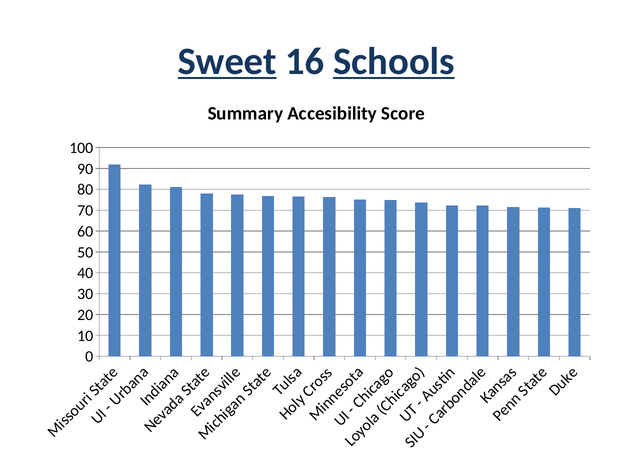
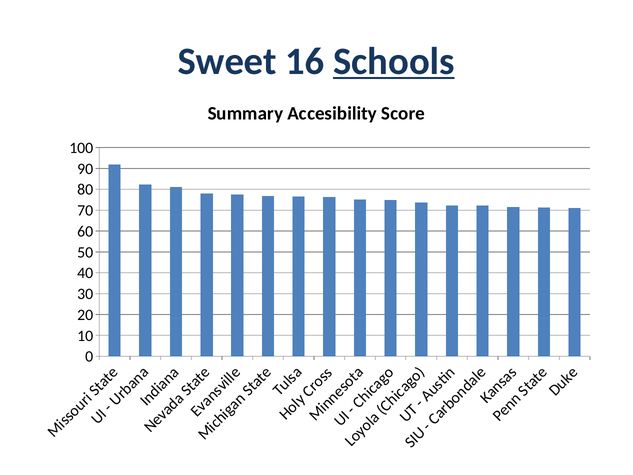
Sweet underline: present -> none
